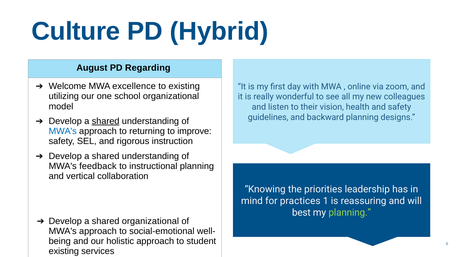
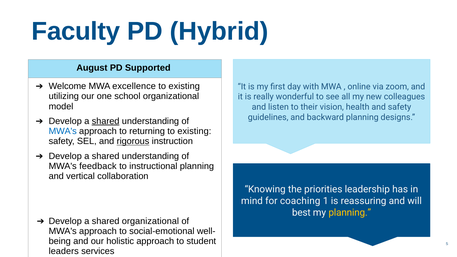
Culture: Culture -> Faculty
Regarding: Regarding -> Supported
returning to improve: improve -> existing
rigorous underline: none -> present
practices: practices -> coaching
planning at (350, 213) colour: light green -> yellow
existing at (64, 251): existing -> leaders
